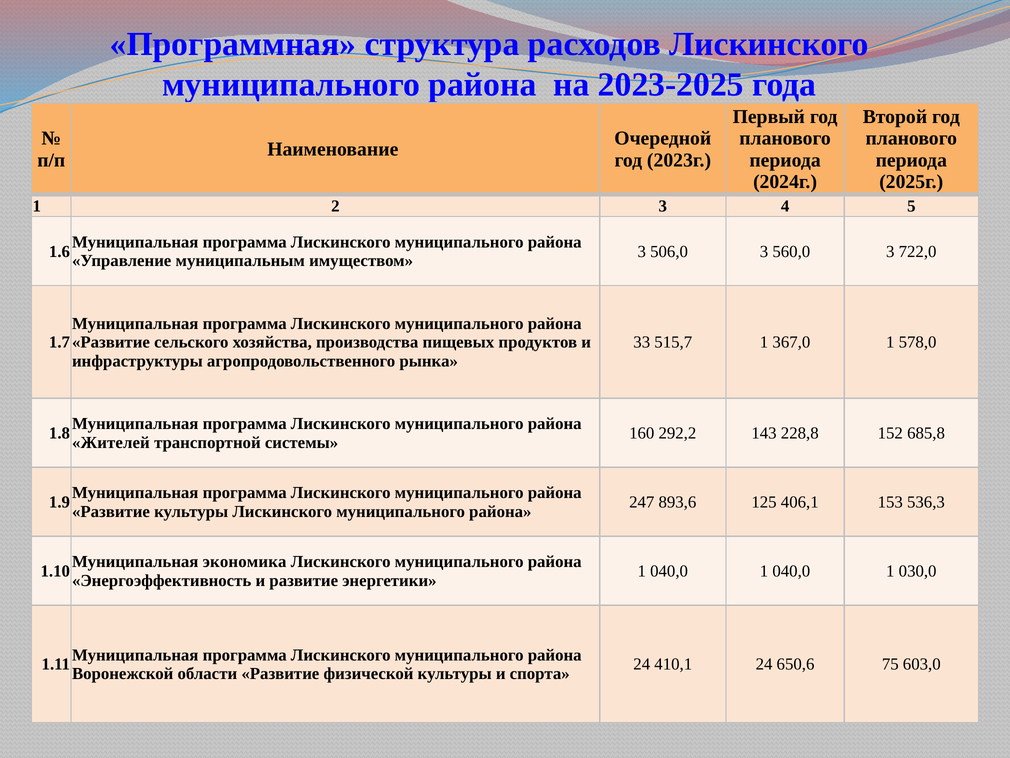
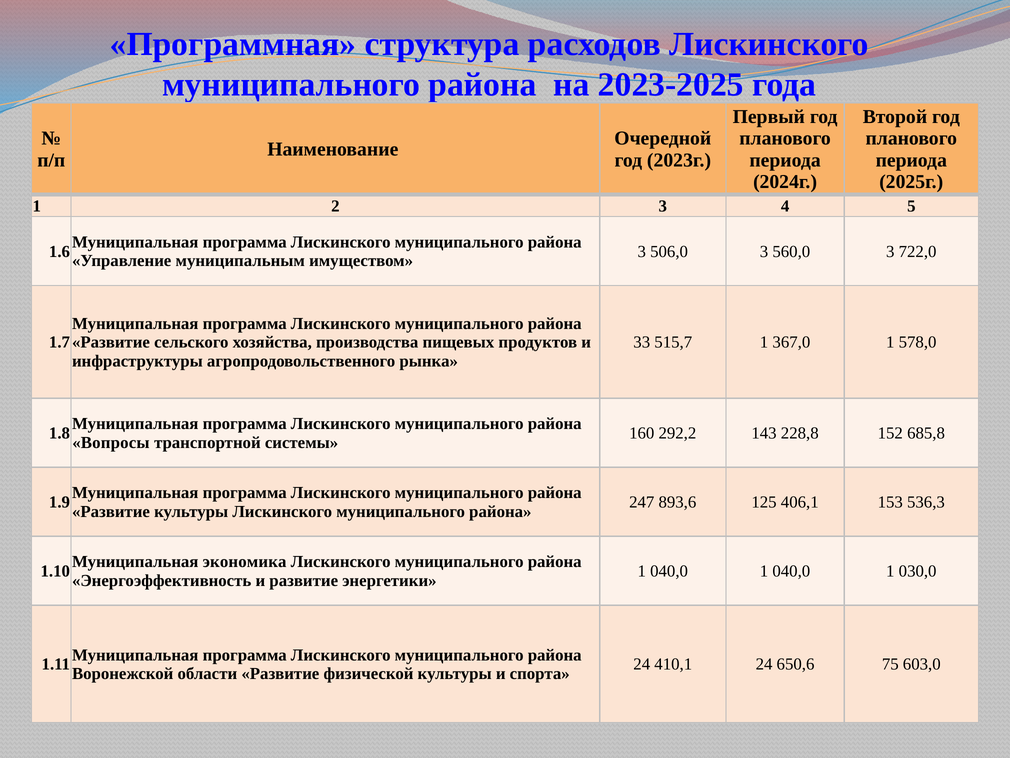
Жителей: Жителей -> Вопросы
